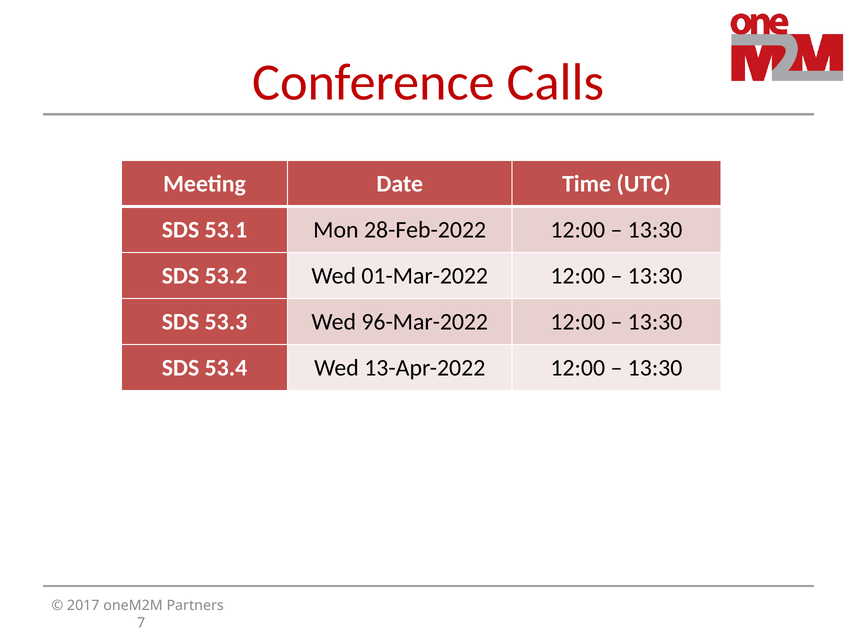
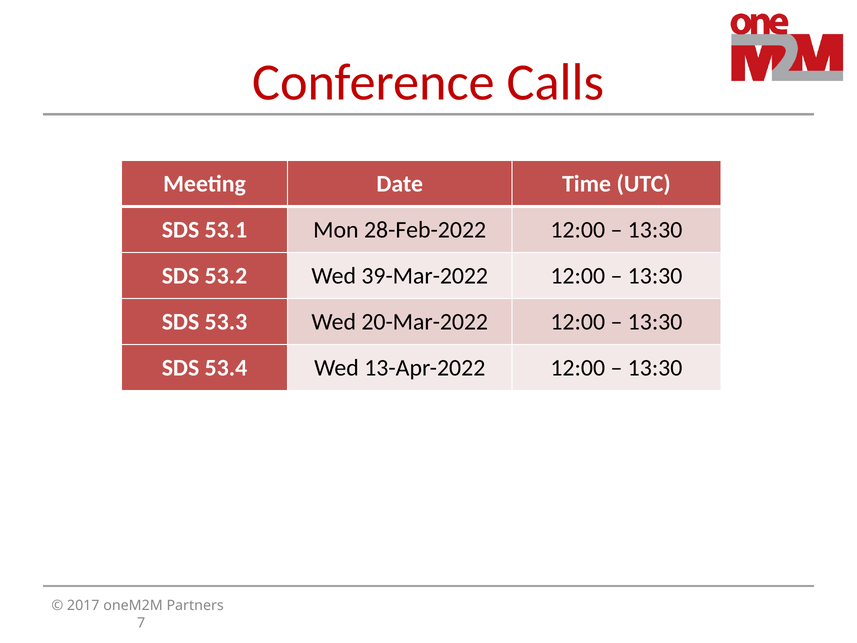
01-Mar-2022: 01-Mar-2022 -> 39-Mar-2022
96-Mar-2022: 96-Mar-2022 -> 20-Mar-2022
